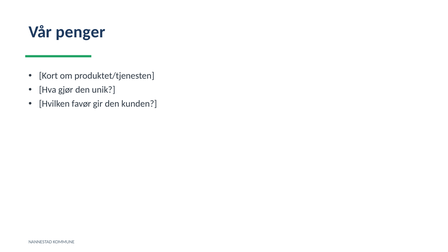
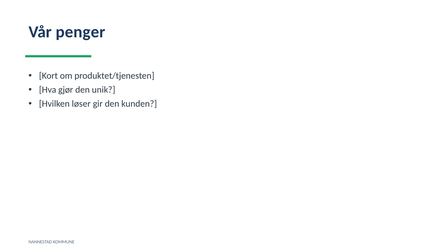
favør: favør -> løser
